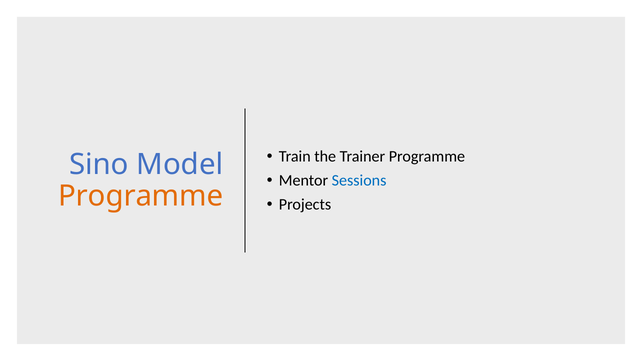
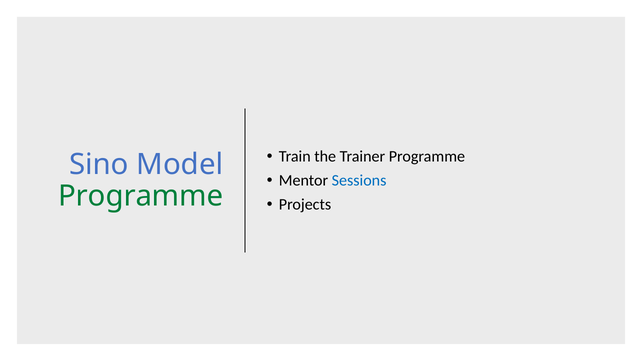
Programme at (141, 196) colour: orange -> green
